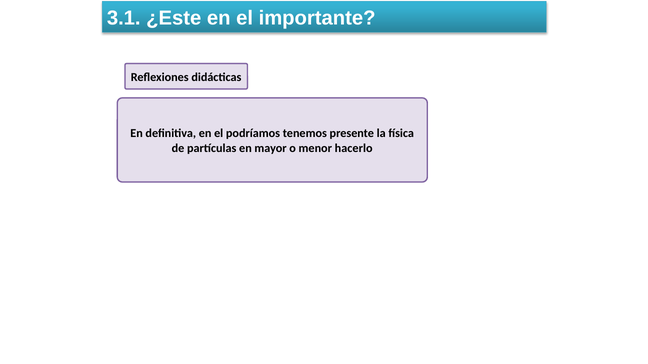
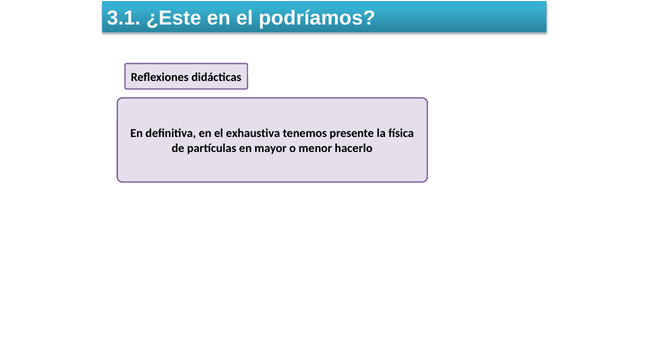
importante: importante -> podríamos
podríamos: podríamos -> exhaustiva
